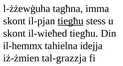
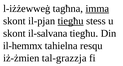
l-żżewġuha: l-żżewġuha -> l-iżżewweġ
imma underline: none -> present
il-wieħed: il-wieħed -> il-salvana
idejja: idejja -> resqu
